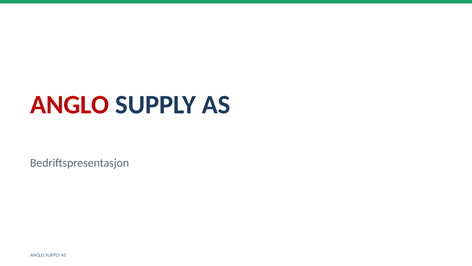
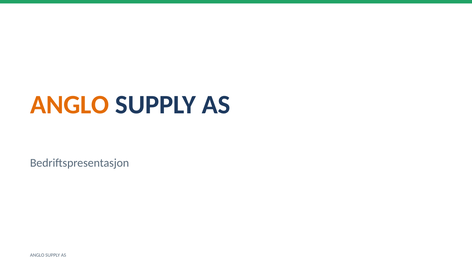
ANGLO at (70, 105) colour: red -> orange
